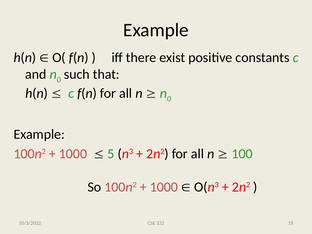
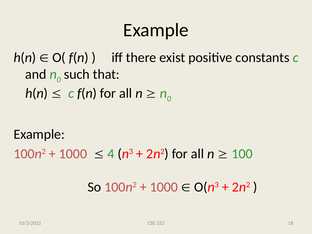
5: 5 -> 4
